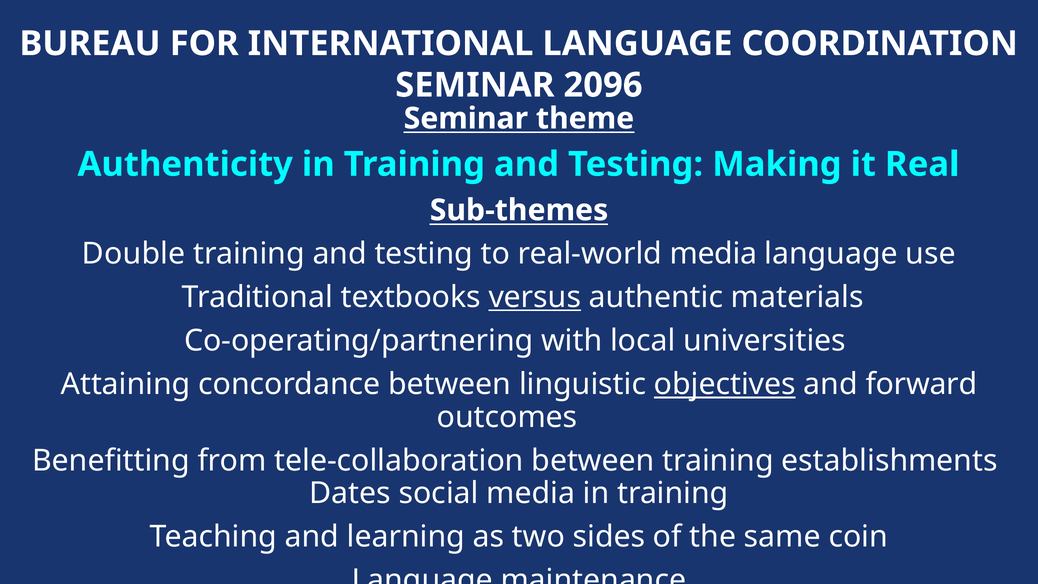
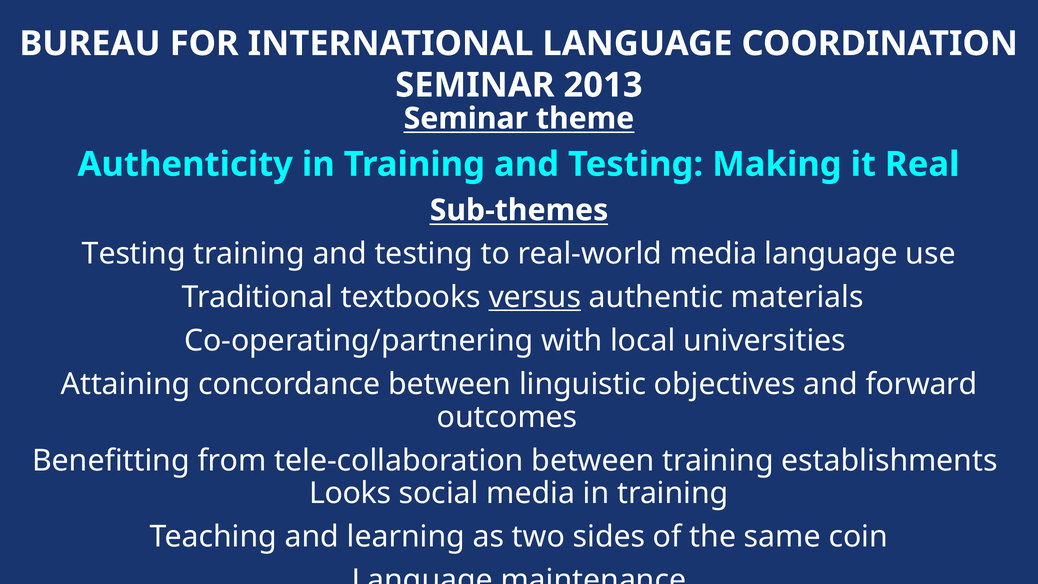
2096: 2096 -> 2013
Double at (134, 254): Double -> Testing
objectives underline: present -> none
Dates: Dates -> Looks
